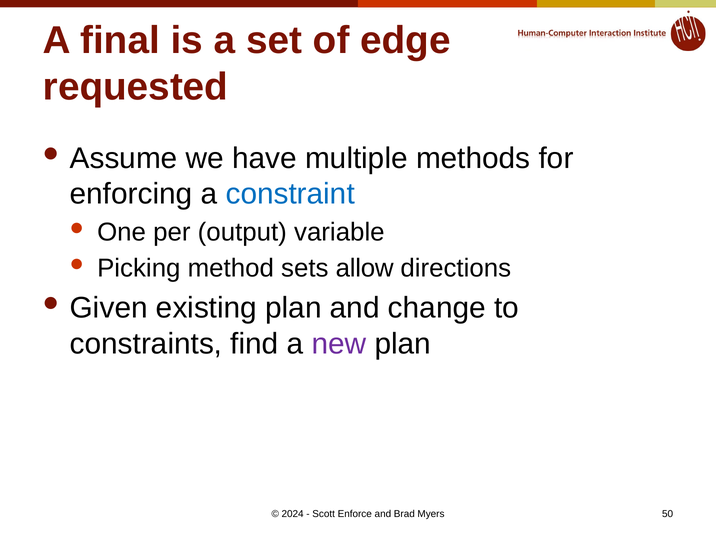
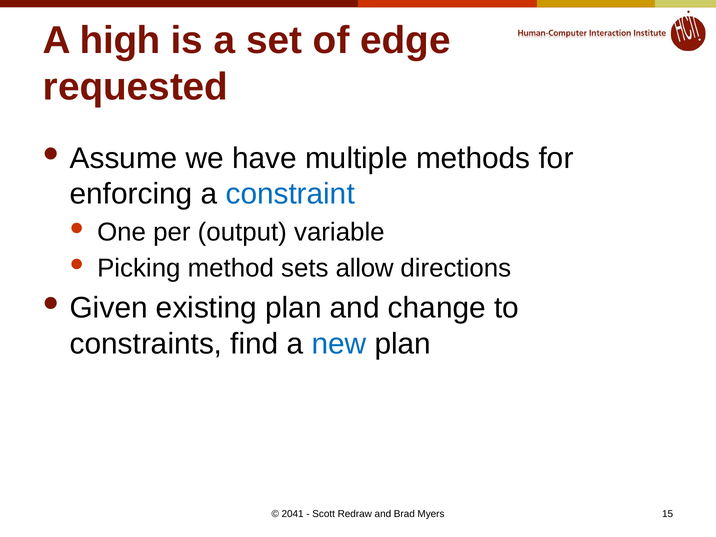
final: final -> high
new colour: purple -> blue
2024: 2024 -> 2041
Enforce: Enforce -> Redraw
50: 50 -> 15
